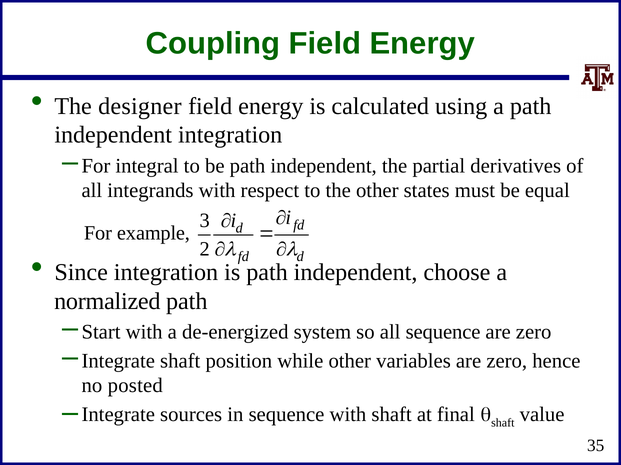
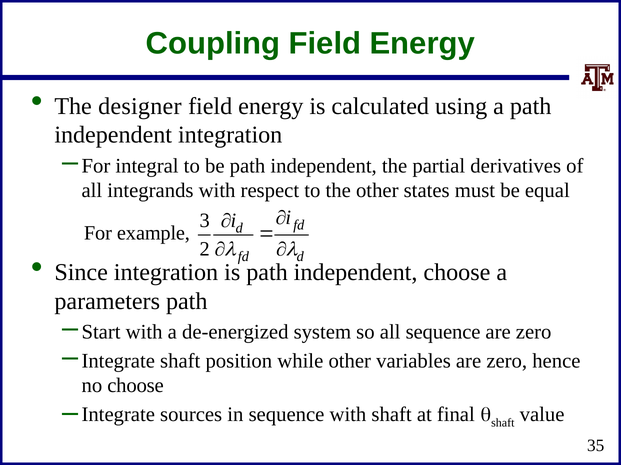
normalized: normalized -> parameters
no posted: posted -> choose
